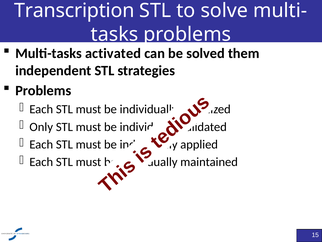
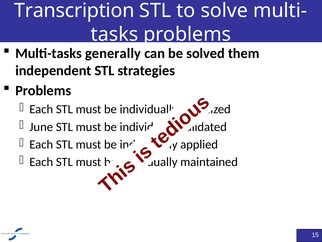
activated: activated -> generally
Only: Only -> June
